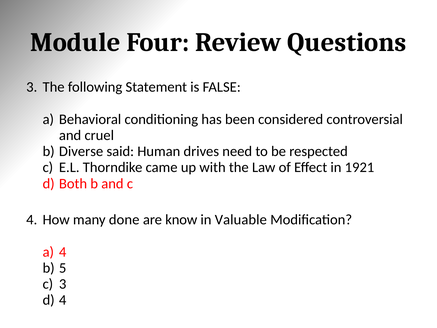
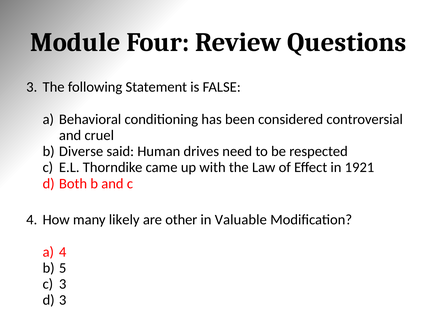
done: done -> likely
know: know -> other
4 at (63, 300): 4 -> 3
